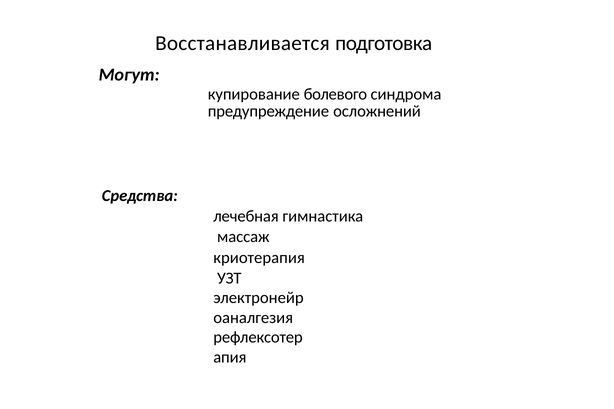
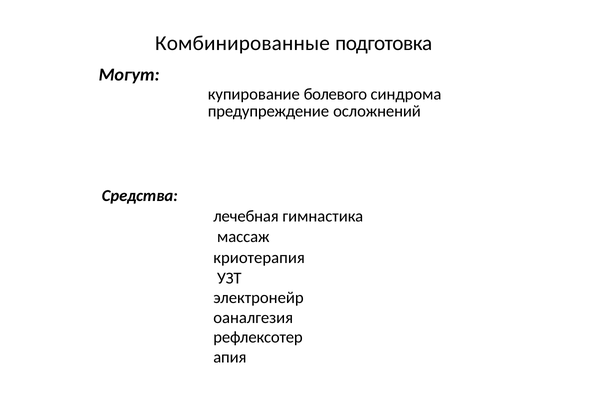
Восстанавливается: Восстанавливается -> Комбинированные
